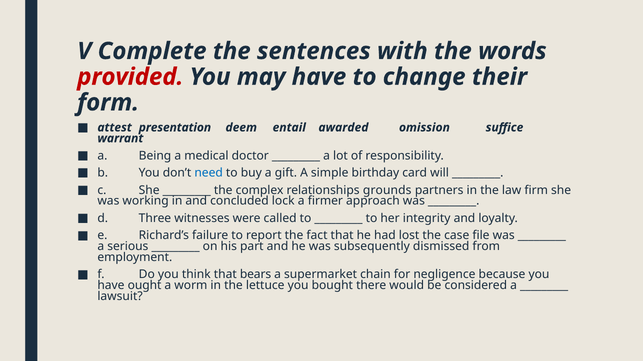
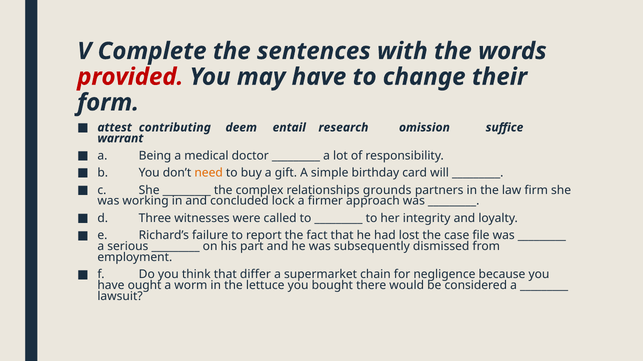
presentation: presentation -> contributing
awarded: awarded -> research
need colour: blue -> orange
bears: bears -> differ
